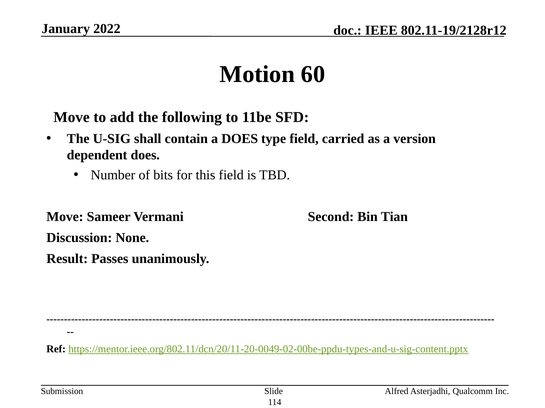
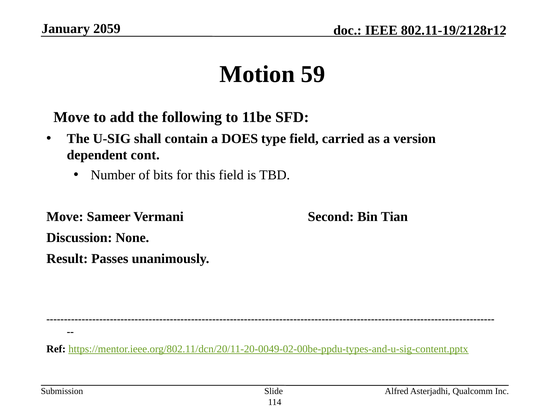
2022: 2022 -> 2059
60: 60 -> 59
dependent does: does -> cont
